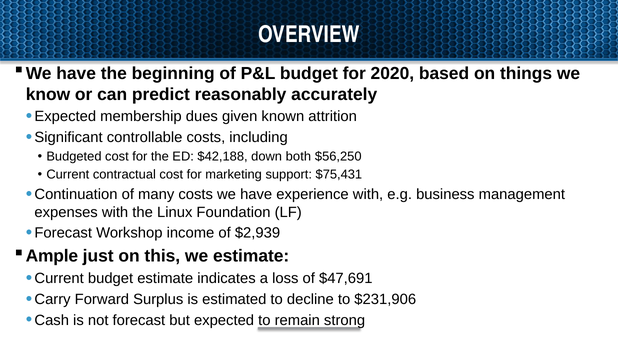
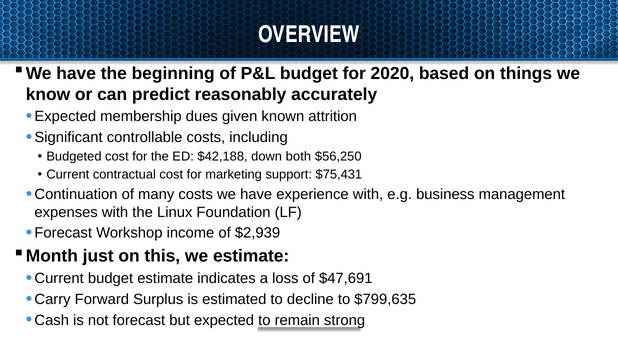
Ample: Ample -> Month
$231,906: $231,906 -> $799,635
